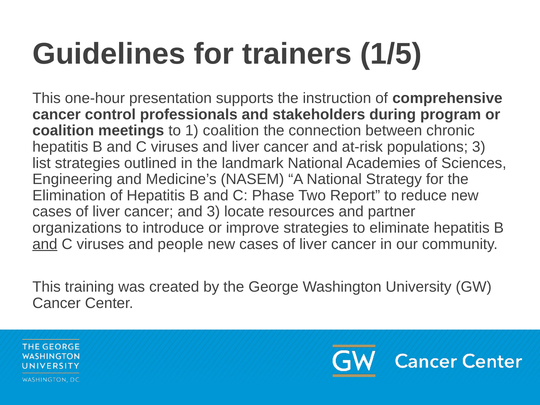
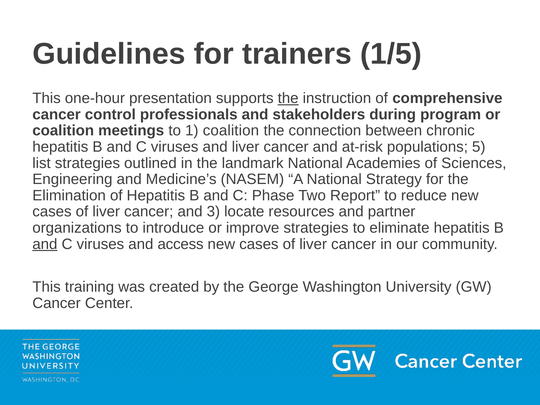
the at (288, 98) underline: none -> present
populations 3: 3 -> 5
people: people -> access
